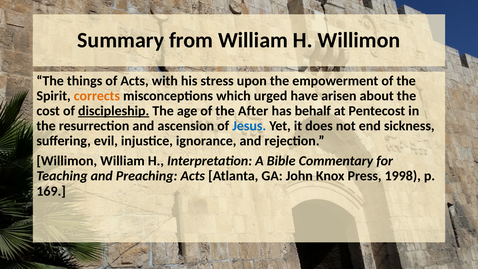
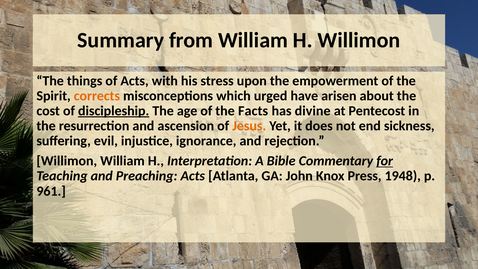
After: After -> Facts
behalf: behalf -> divine
Jesus colour: blue -> orange
for underline: none -> present
1998: 1998 -> 1948
169: 169 -> 961
